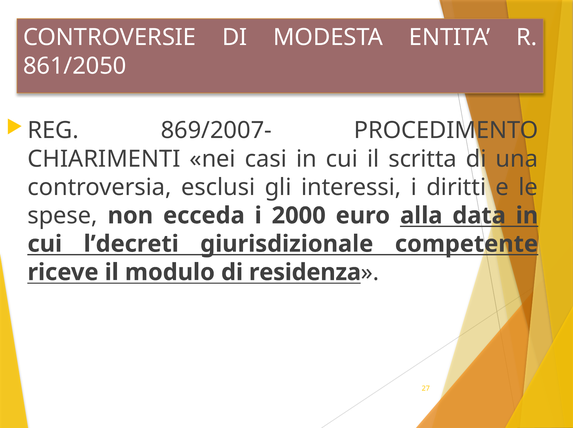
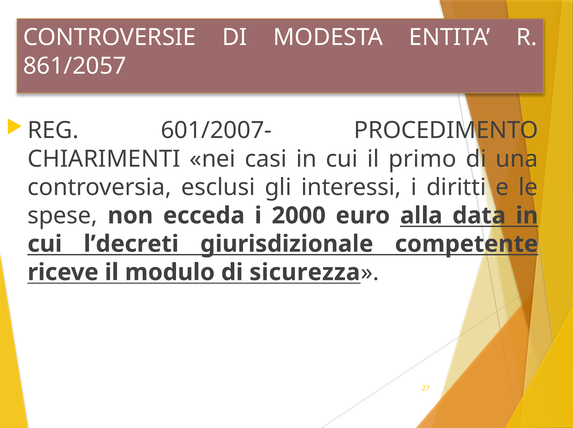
861/2050: 861/2050 -> 861/2057
869/2007-: 869/2007- -> 601/2007-
scritta: scritta -> primo
residenza: residenza -> sicurezza
